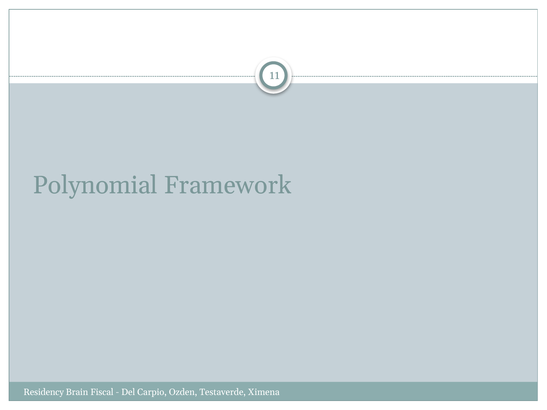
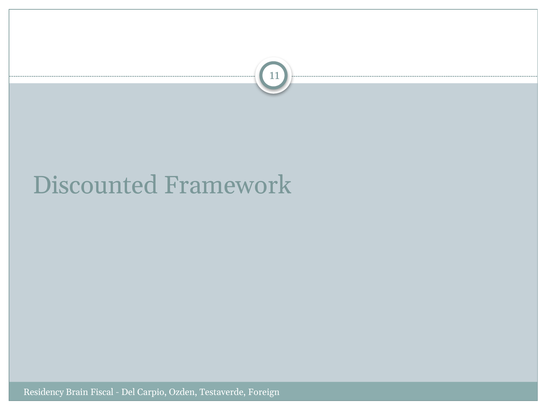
Polynomial: Polynomial -> Discounted
Ximena: Ximena -> Foreign
